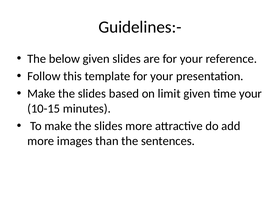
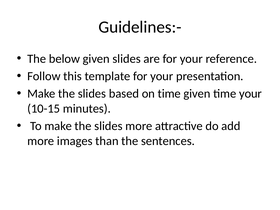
on limit: limit -> time
